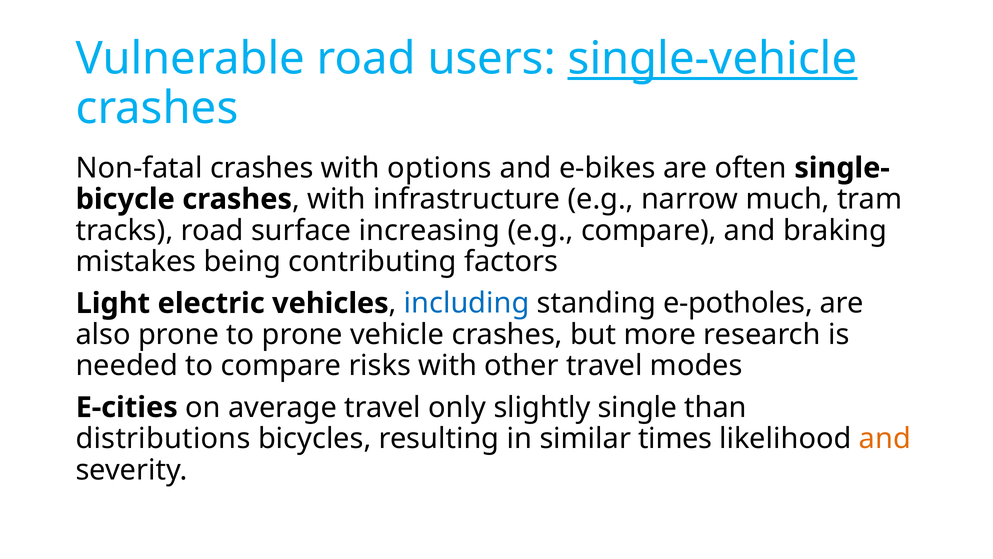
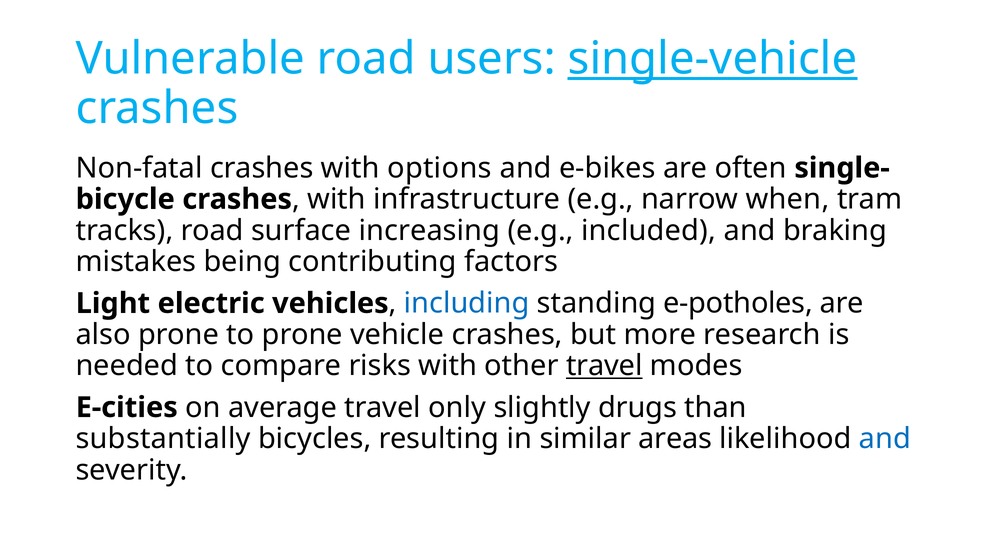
much: much -> when
e.g compare: compare -> included
travel at (604, 366) underline: none -> present
single: single -> drugs
distributions: distributions -> substantially
times: times -> areas
and at (885, 438) colour: orange -> blue
